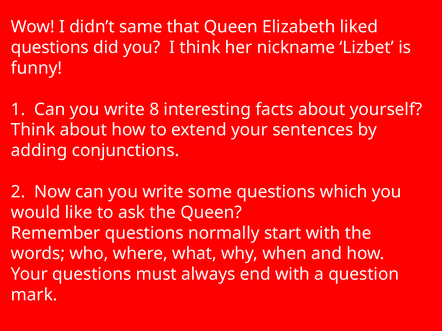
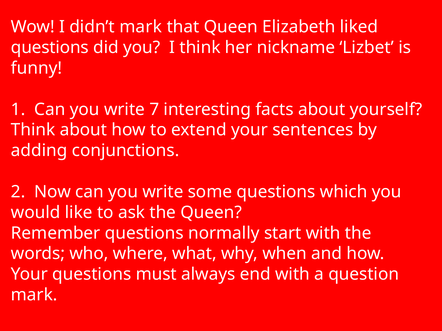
didn’t same: same -> mark
8: 8 -> 7
